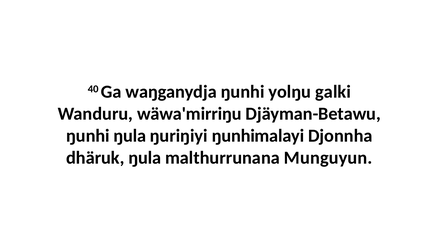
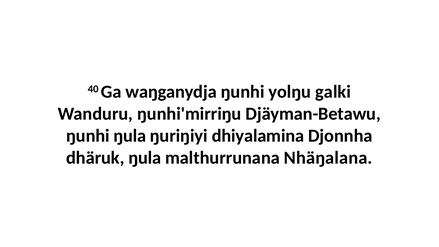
wäwa'mirriŋu: wäwa'mirriŋu -> ŋunhi'mirriŋu
ŋunhimalayi: ŋunhimalayi -> dhiyalamina
Munguyun: Munguyun -> Nhäŋalana
